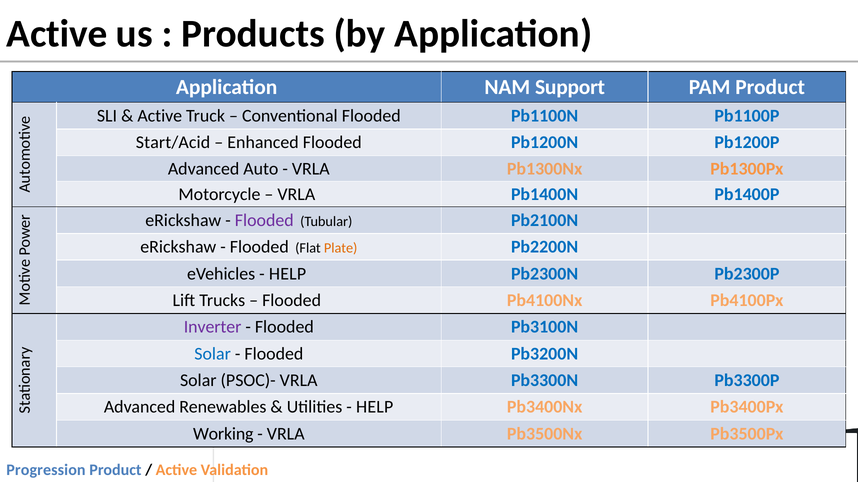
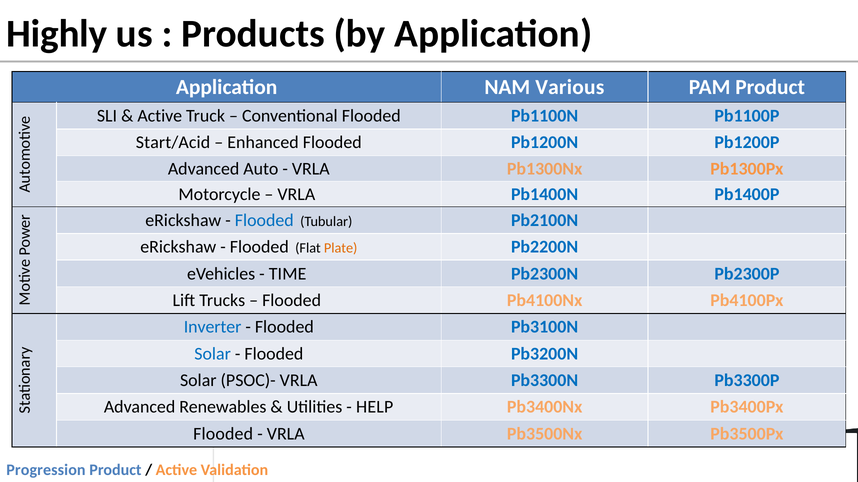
Active at (57, 34): Active -> Highly
Support: Support -> Various
Flooded at (264, 221) colour: purple -> blue
HELP at (288, 274): HELP -> TIME
Inverter colour: purple -> blue
Working at (223, 434): Working -> Flooded
